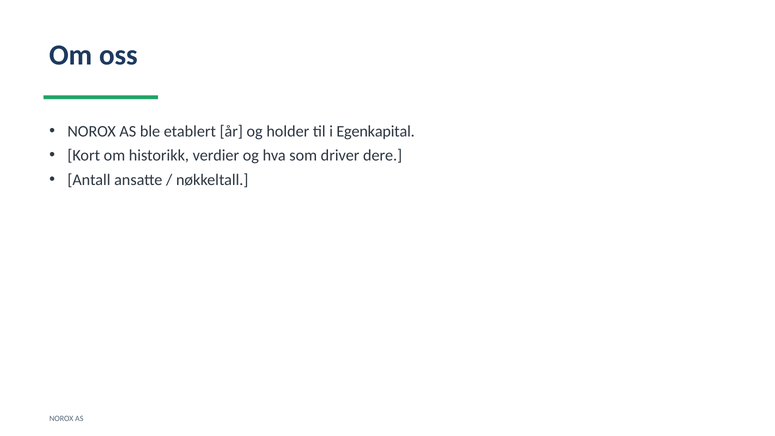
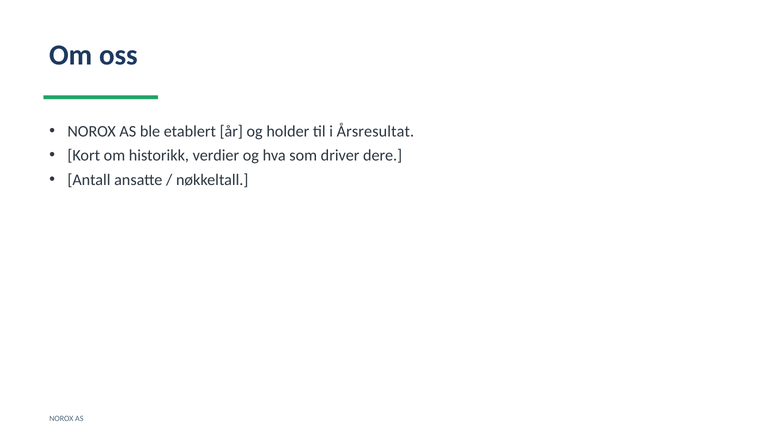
Egenkapital: Egenkapital -> Årsresultat
